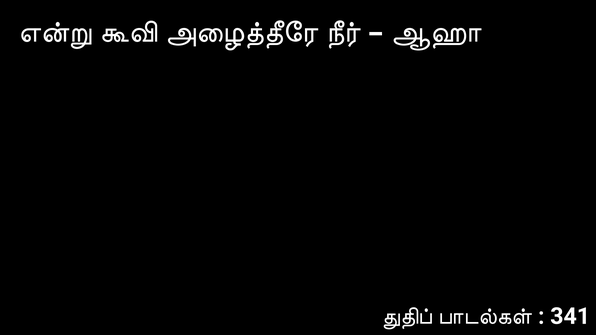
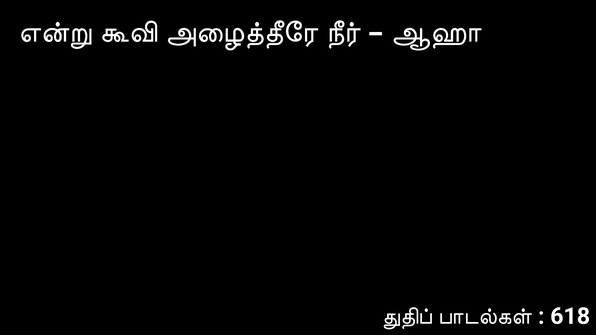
341: 341 -> 618
